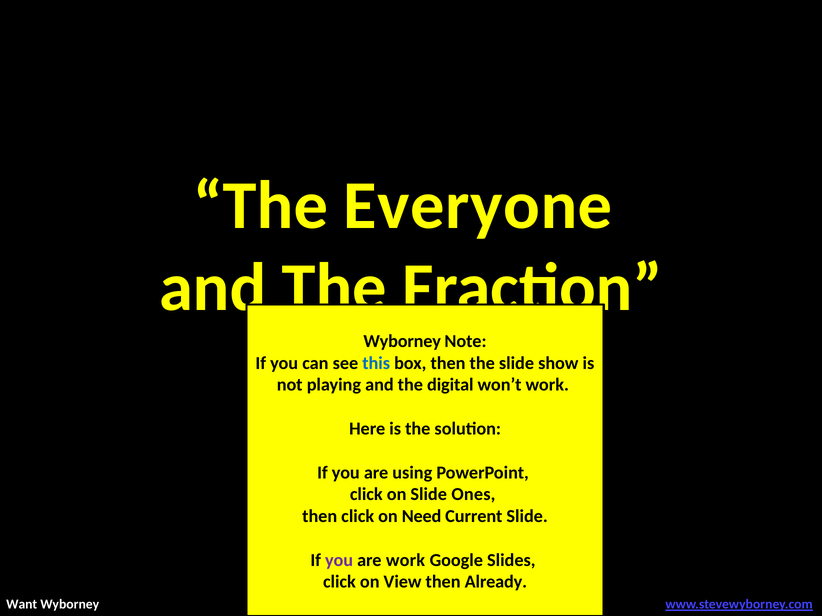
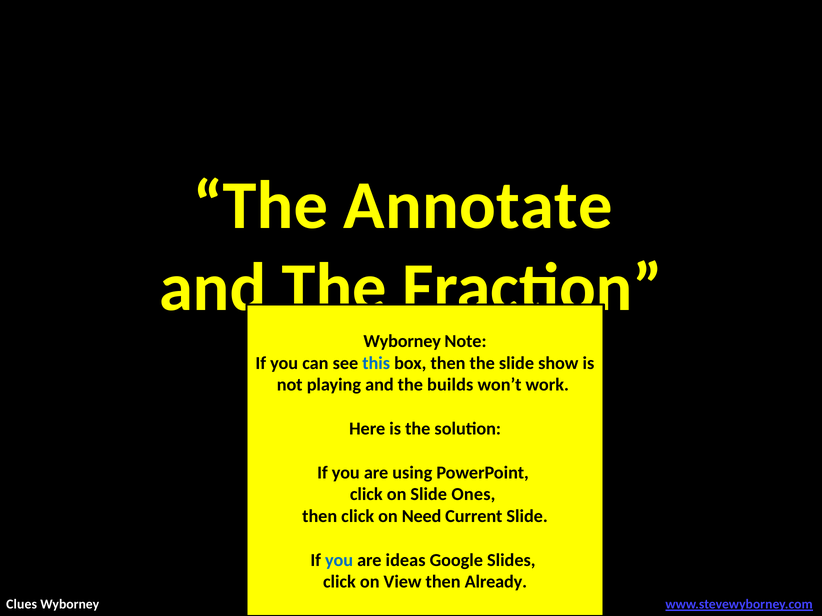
Everyone: Everyone -> Annotate
digital: digital -> builds
you at (339, 561) colour: purple -> blue
are work: work -> ideas
Want: Want -> Clues
